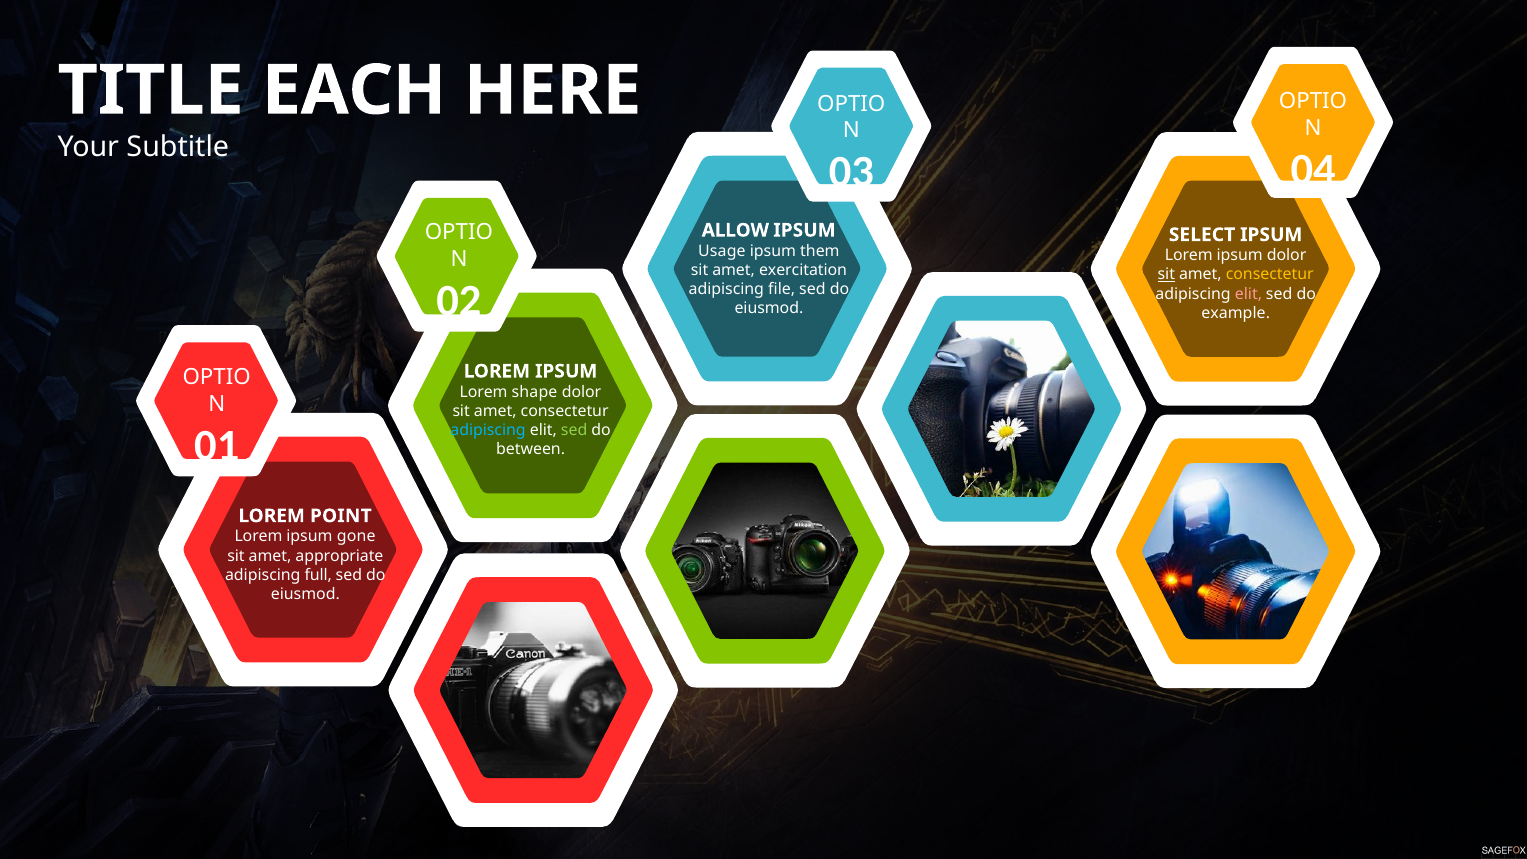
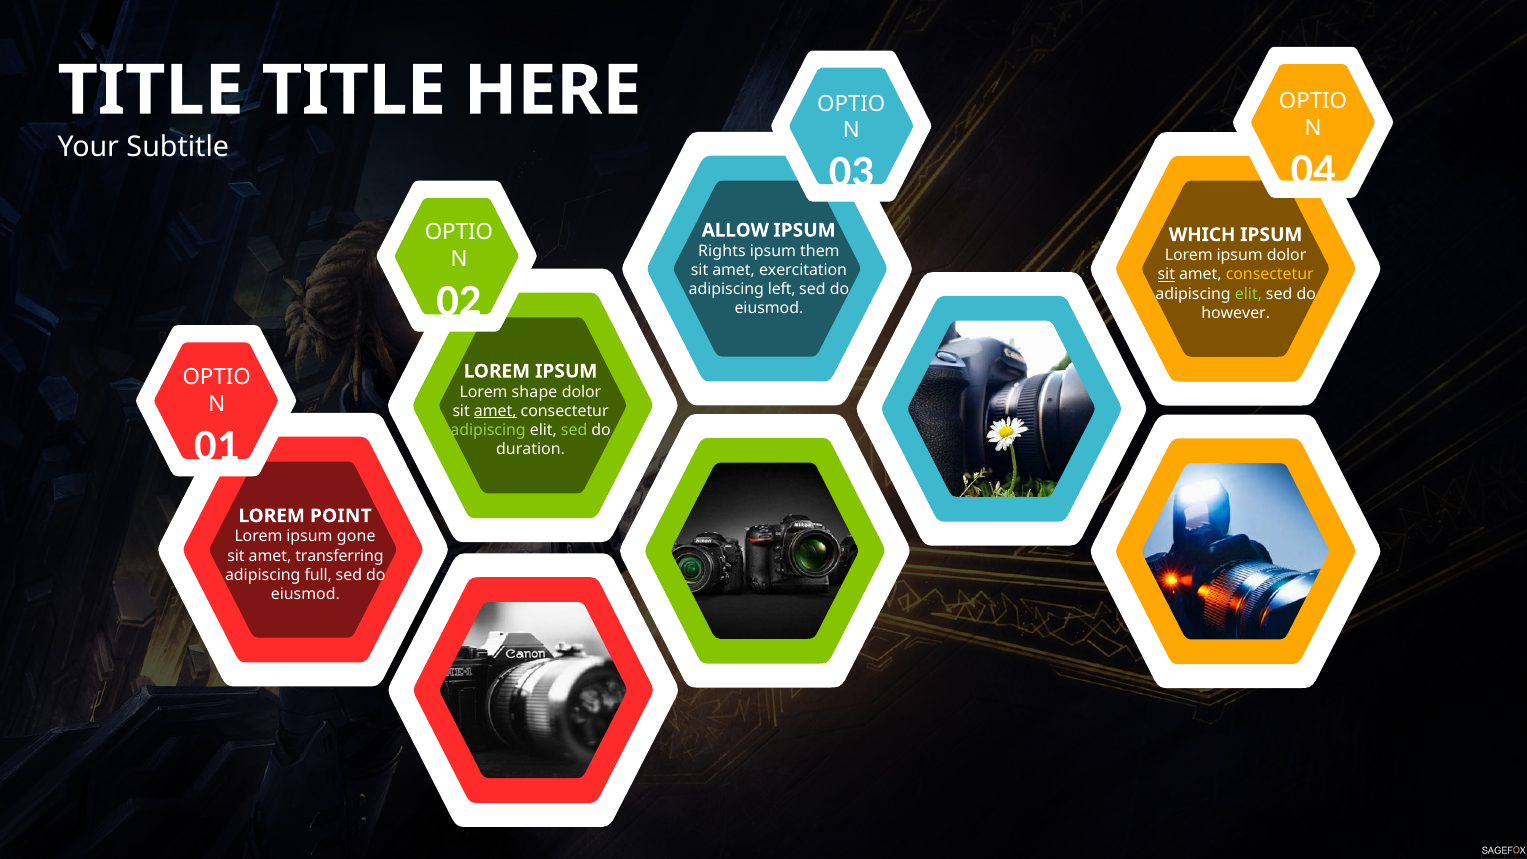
EACH at (354, 91): EACH -> TITLE
SELECT: SELECT -> WHICH
Usage: Usage -> Rights
file: file -> left
elit at (1248, 294) colour: pink -> light green
example: example -> however
amet at (495, 411) underline: none -> present
adipiscing at (488, 430) colour: light blue -> light green
between: between -> duration
appropriate: appropriate -> transferring
